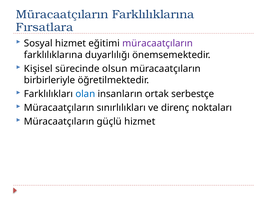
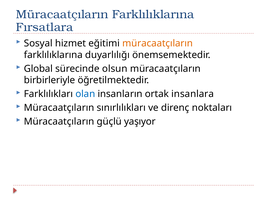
müracaatçıların at (158, 43) colour: purple -> orange
Kişisel: Kişisel -> Global
serbestçe: serbestçe -> insanlara
güçlü hizmet: hizmet -> yaşıyor
